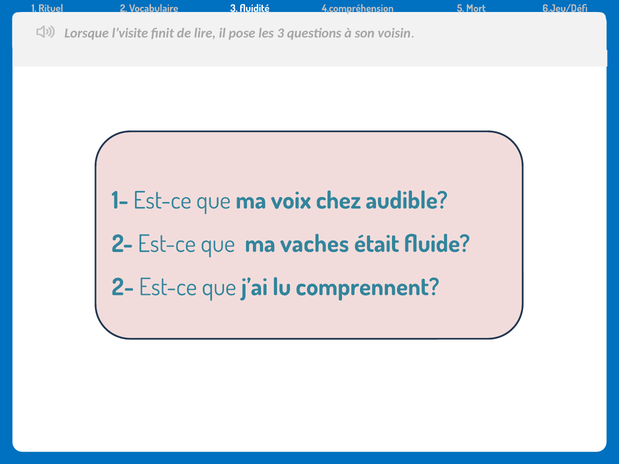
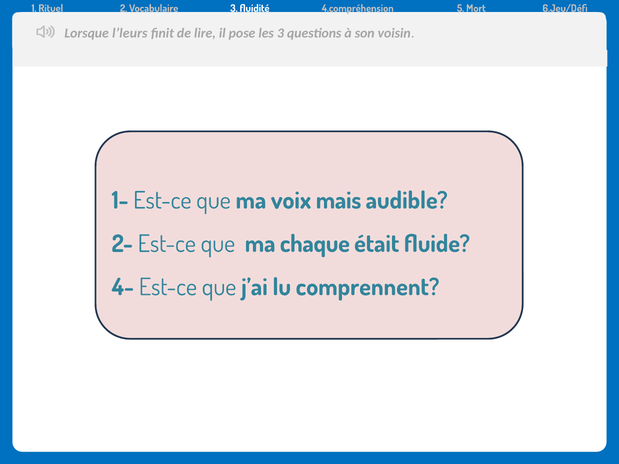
l’visite: l’visite -> l’leurs
chez: chez -> mais
vaches: vaches -> chaque
2- at (123, 287): 2- -> 4-
